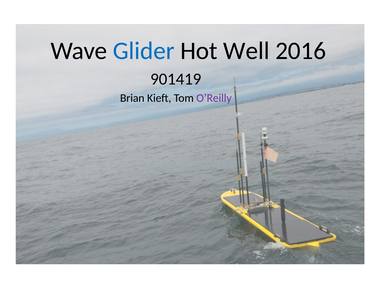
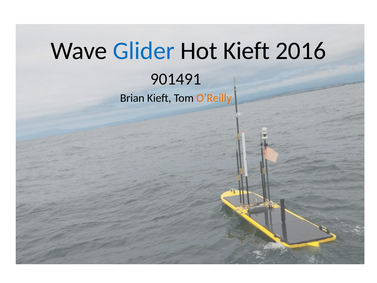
Hot Well: Well -> Kieft
901419: 901419 -> 901491
O’Reilly colour: purple -> orange
